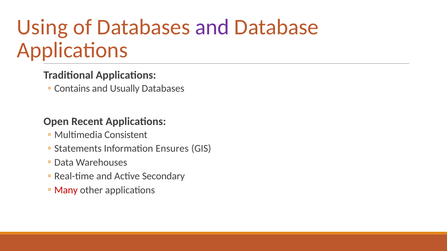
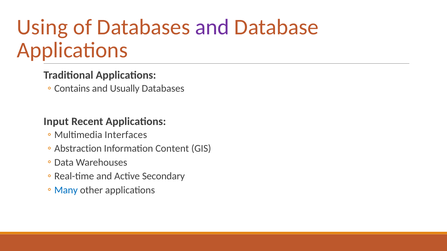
Open: Open -> Input
Consistent: Consistent -> Interfaces
Statements: Statements -> Abstraction
Ensures: Ensures -> Content
Many colour: red -> blue
